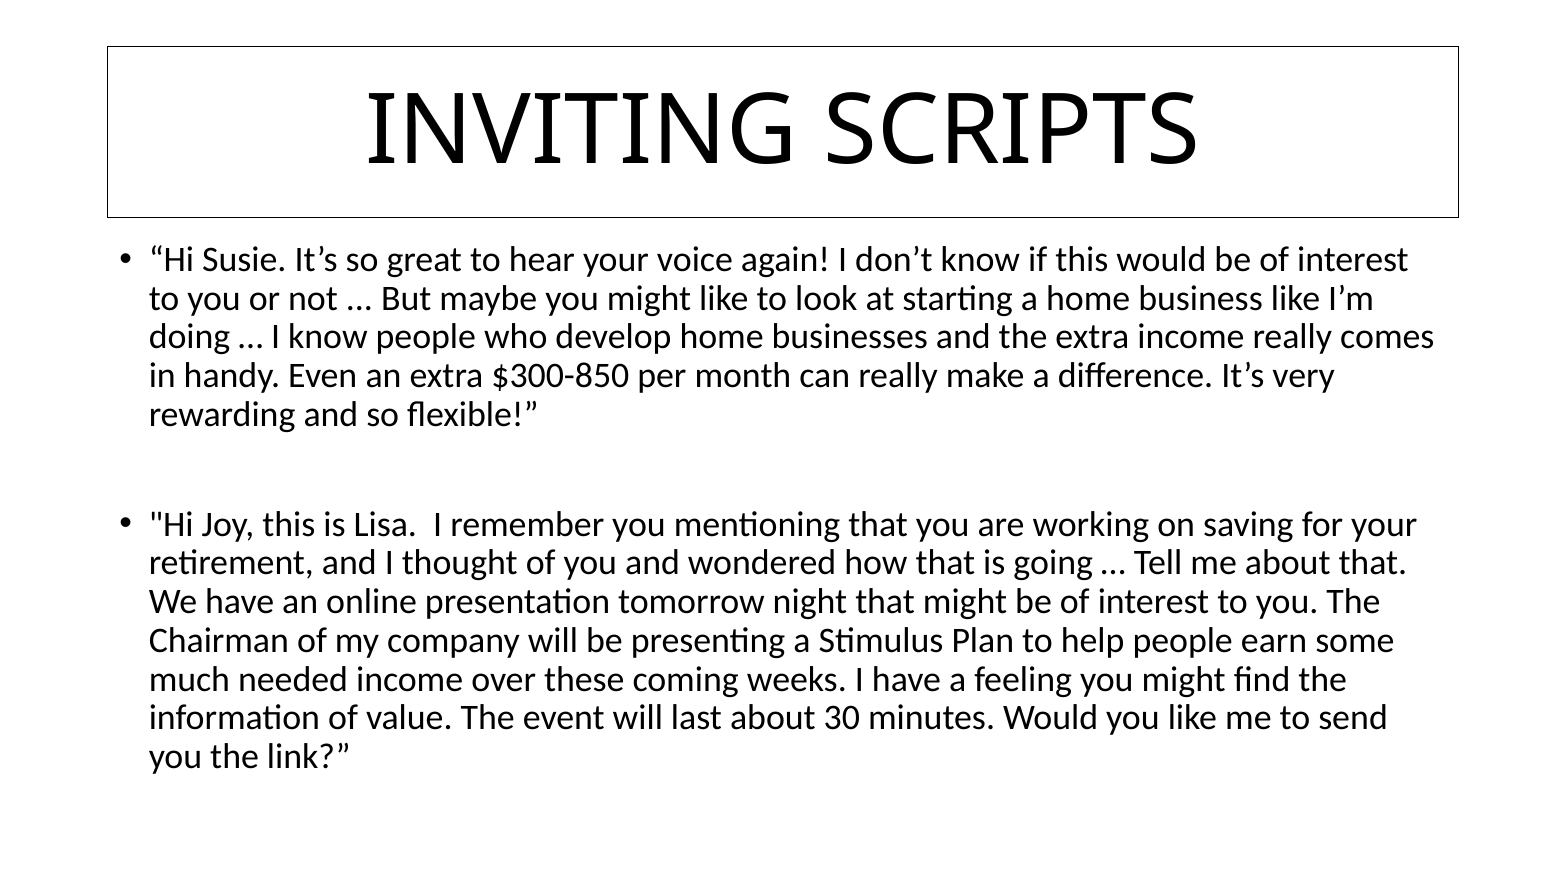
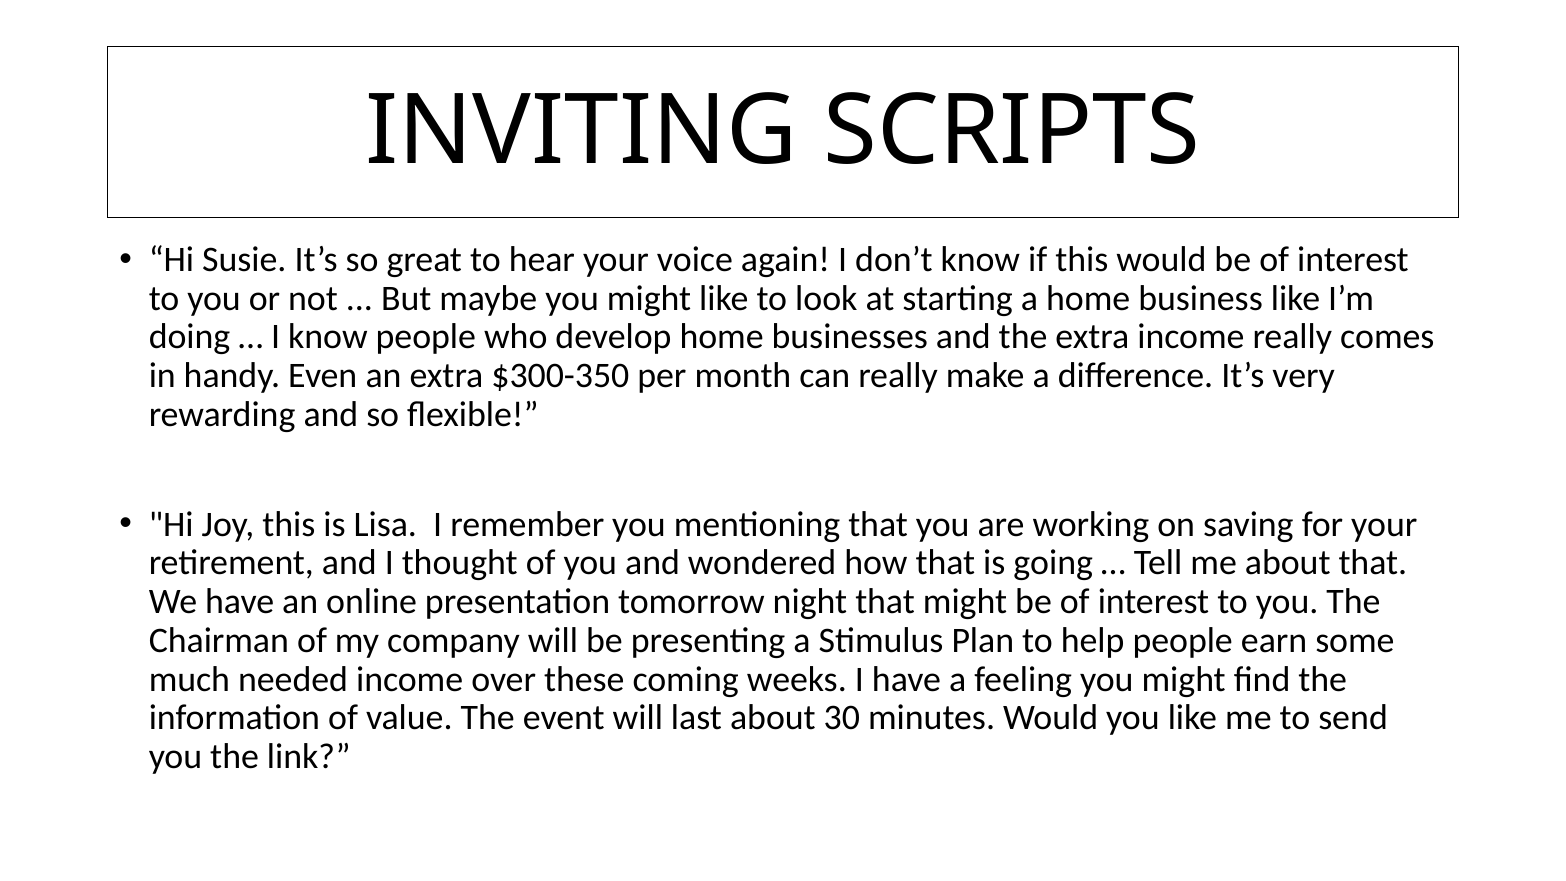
$300-850: $300-850 -> $300-350
